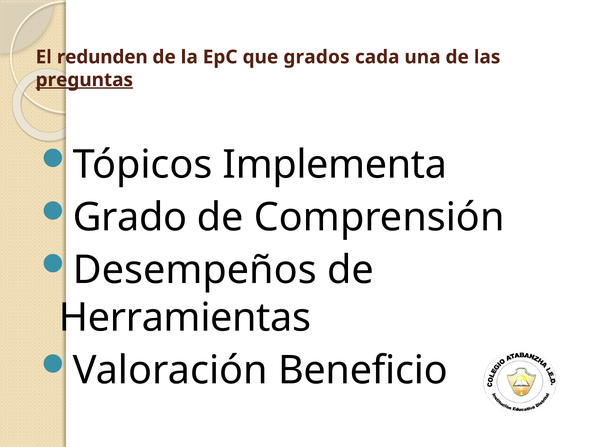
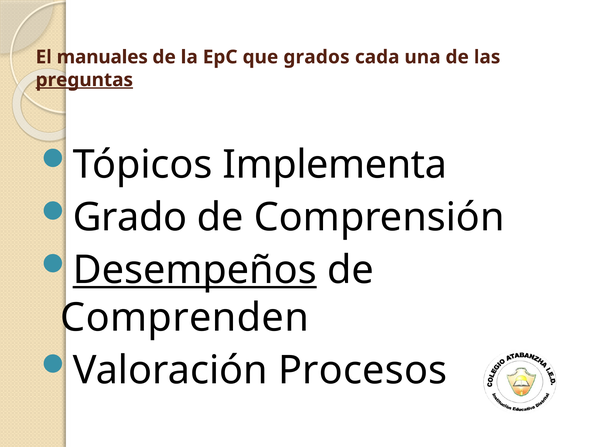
redunden: redunden -> manuales
Desempeños underline: none -> present
Herramientas: Herramientas -> Comprenden
Beneficio: Beneficio -> Procesos
